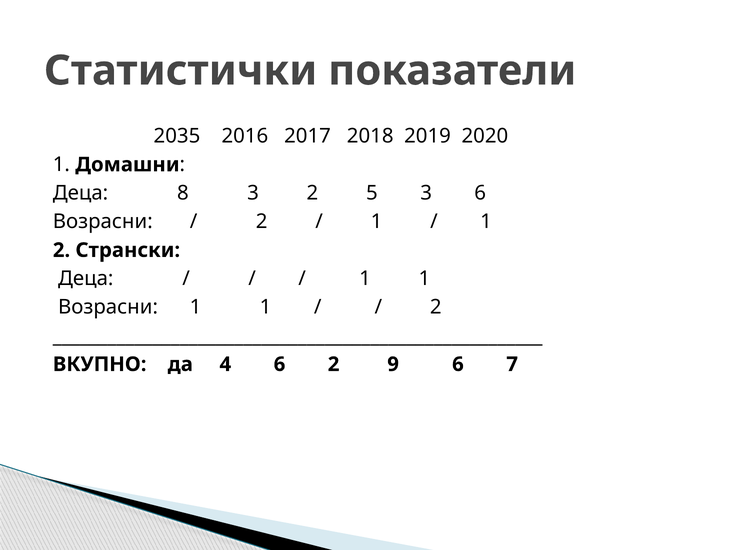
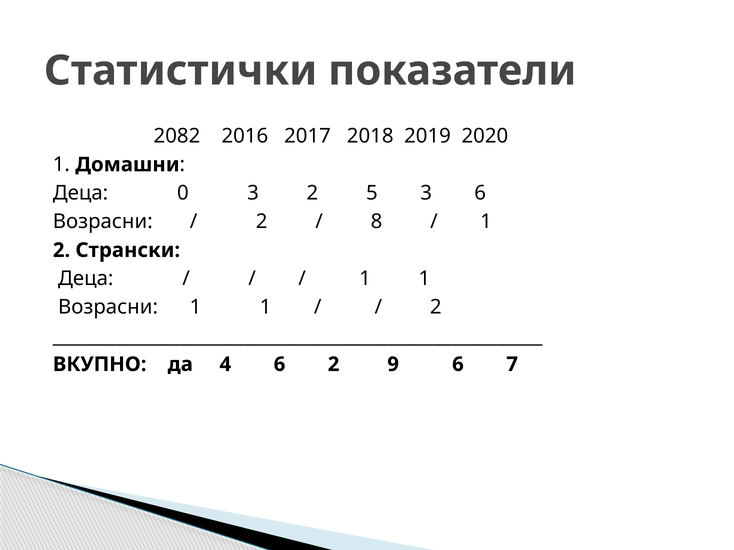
2035: 2035 -> 2082
8: 8 -> 0
1 at (377, 222): 1 -> 8
